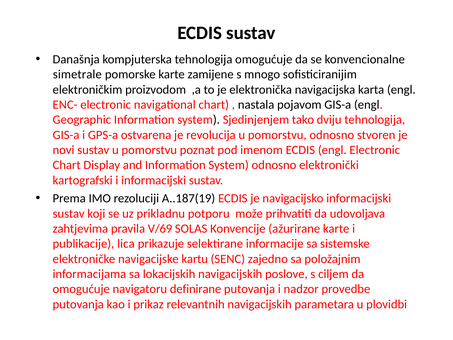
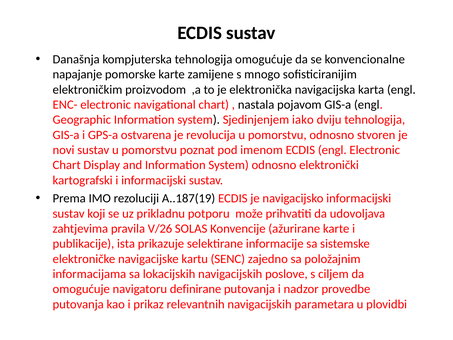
simetrale: simetrale -> napajanje
tako: tako -> iako
V/69: V/69 -> V/26
lica: lica -> ista
